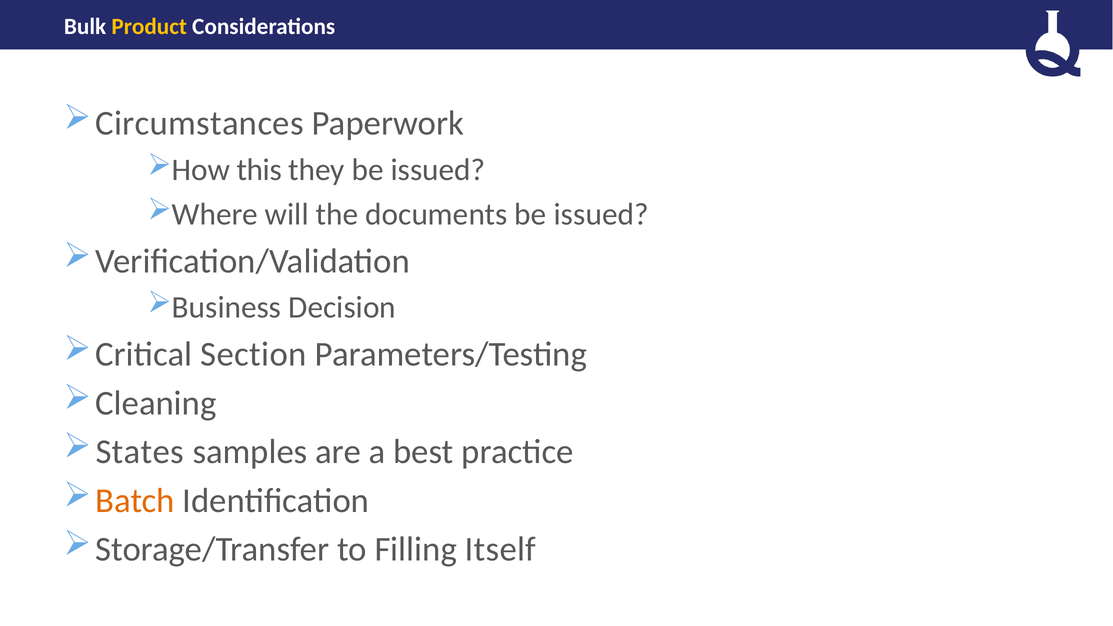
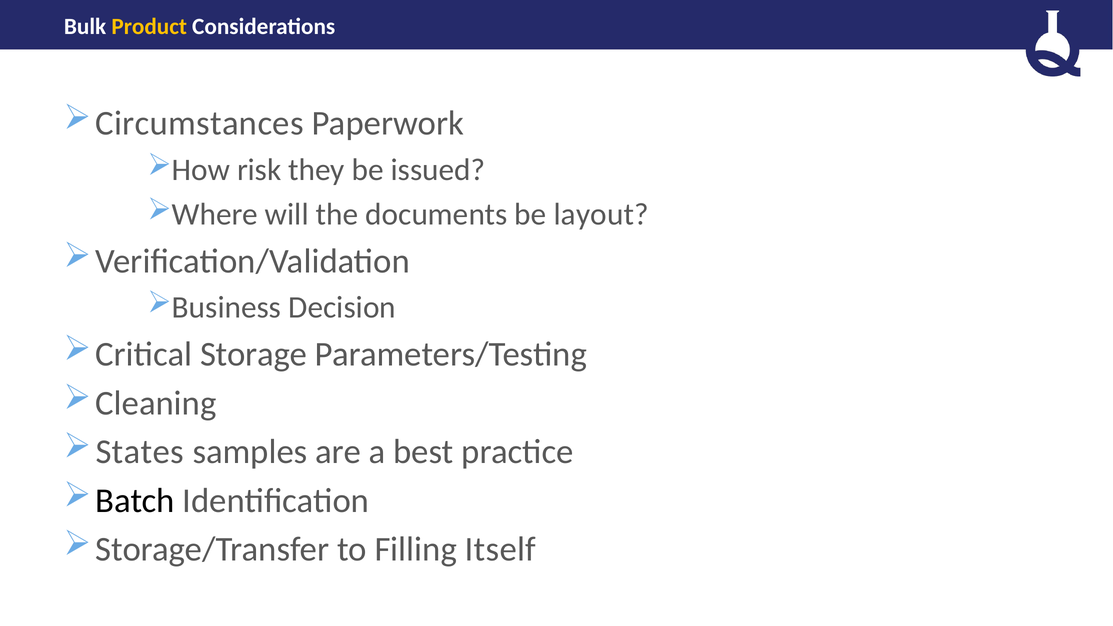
this: this -> risk
documents be issued: issued -> layout
Section: Section -> Storage
Batch colour: orange -> black
